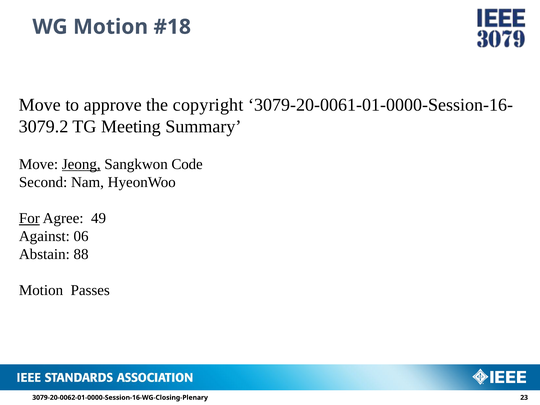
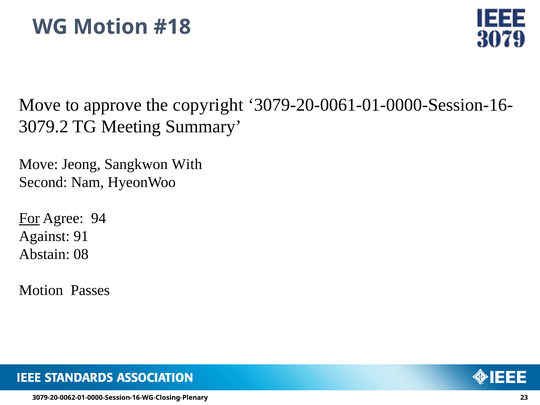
Jeong underline: present -> none
Code: Code -> With
49: 49 -> 94
06: 06 -> 91
88: 88 -> 08
